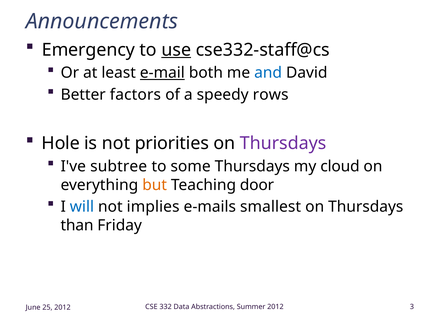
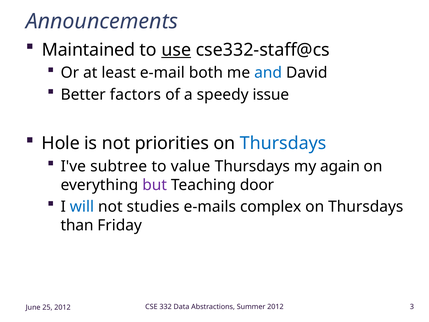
Emergency: Emergency -> Maintained
e-mail underline: present -> none
rows: rows -> issue
Thursdays at (283, 143) colour: purple -> blue
some: some -> value
cloud: cloud -> again
but colour: orange -> purple
implies: implies -> studies
smallest: smallest -> complex
